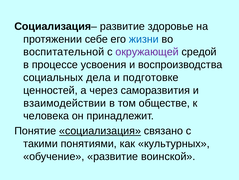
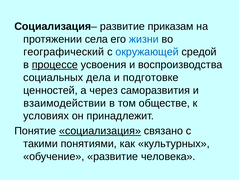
здоровье: здоровье -> приказам
себе: себе -> села
воспитательной: воспитательной -> географический
окружающей colour: purple -> blue
процессе underline: none -> present
человека: человека -> условиях
воинской: воинской -> человека
